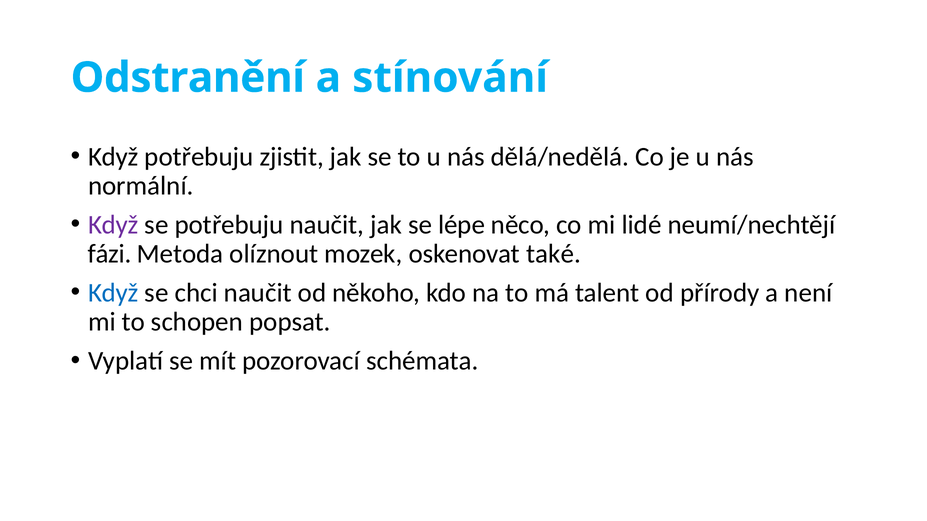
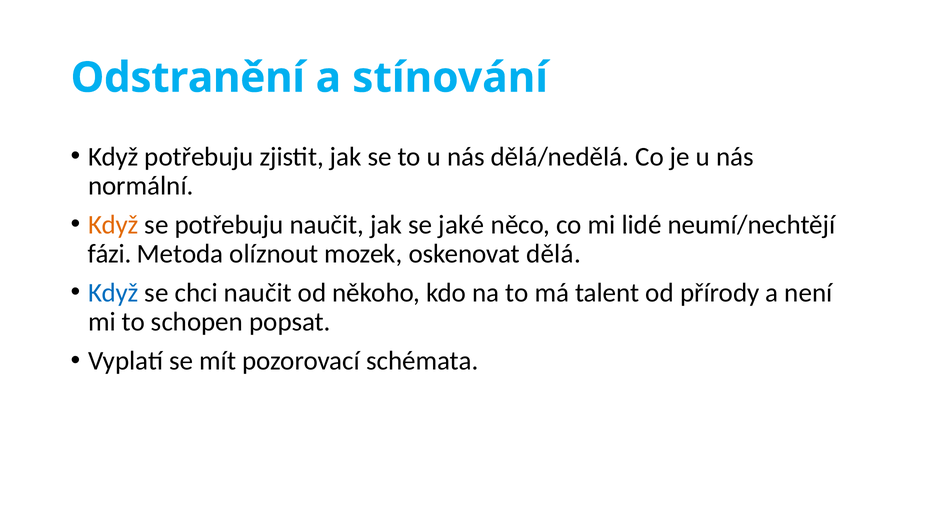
Když at (113, 225) colour: purple -> orange
lépe: lépe -> jaké
také: také -> dělá
